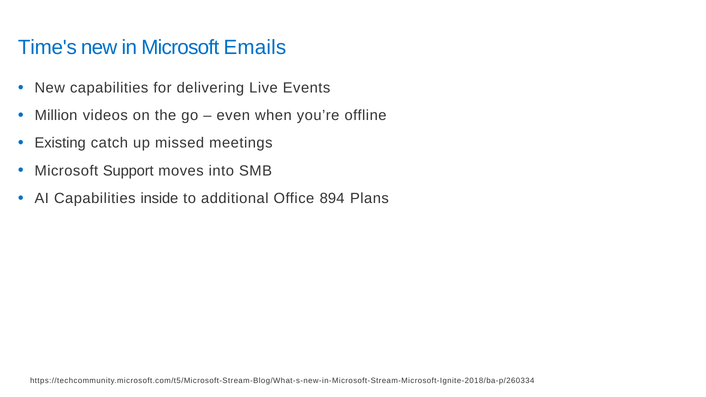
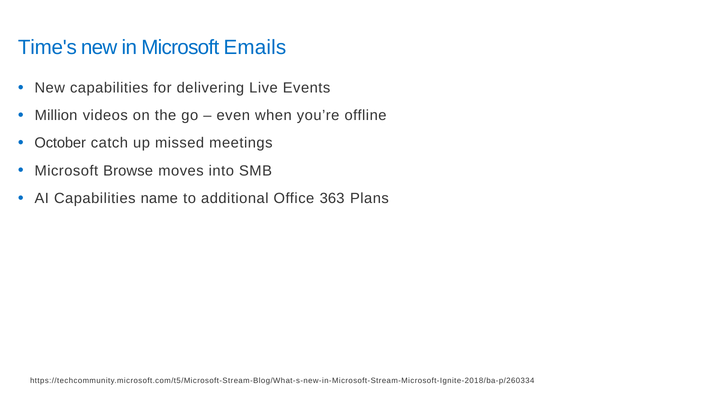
Existing: Existing -> October
Support: Support -> Browse
inside: inside -> name
894: 894 -> 363
